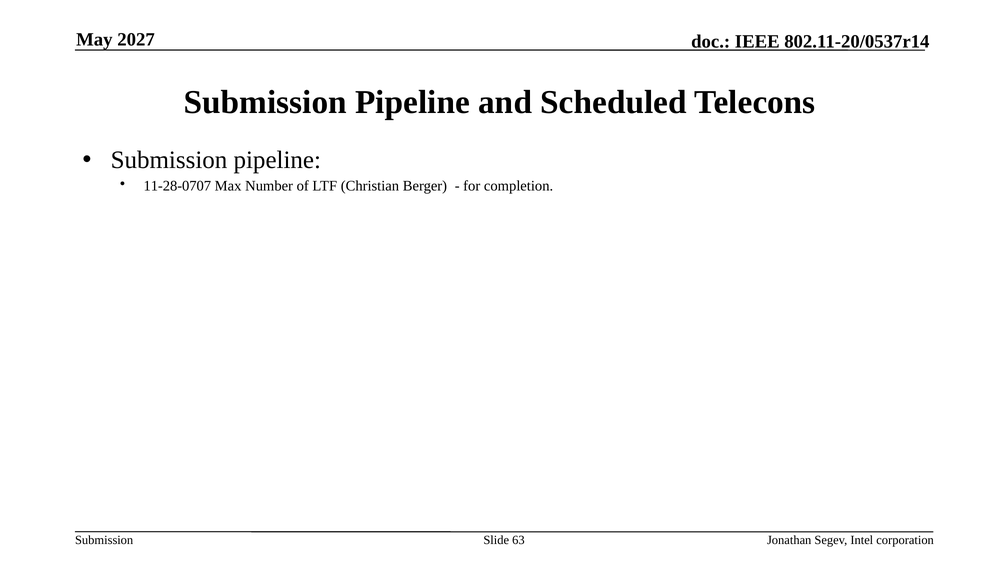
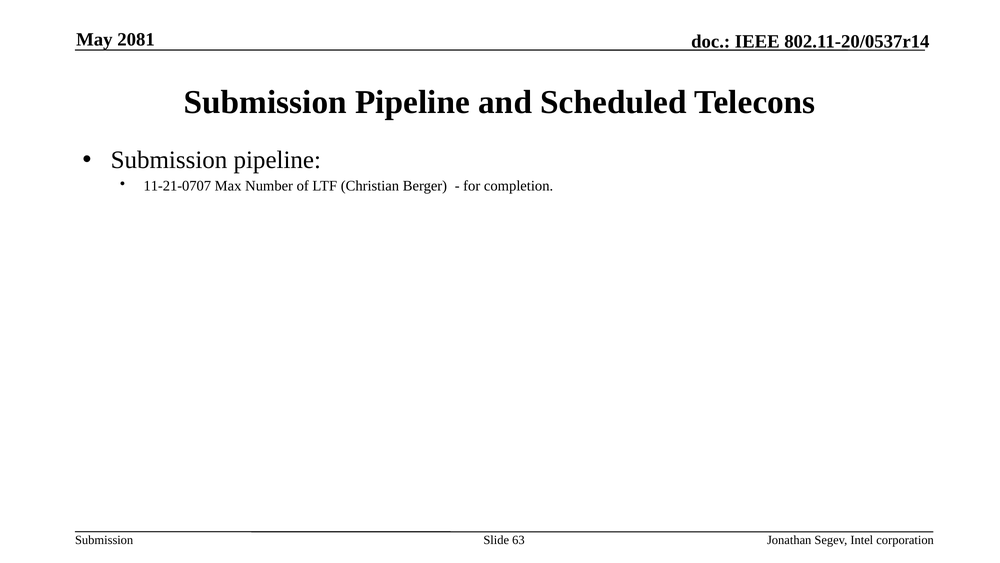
2027: 2027 -> 2081
11-28-0707: 11-28-0707 -> 11-21-0707
